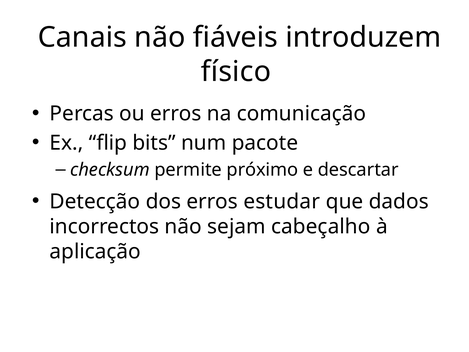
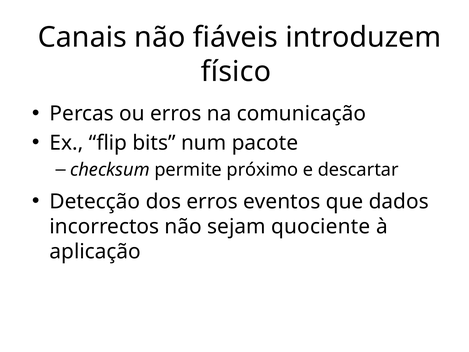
estudar: estudar -> eventos
cabeçalho: cabeçalho -> quociente
